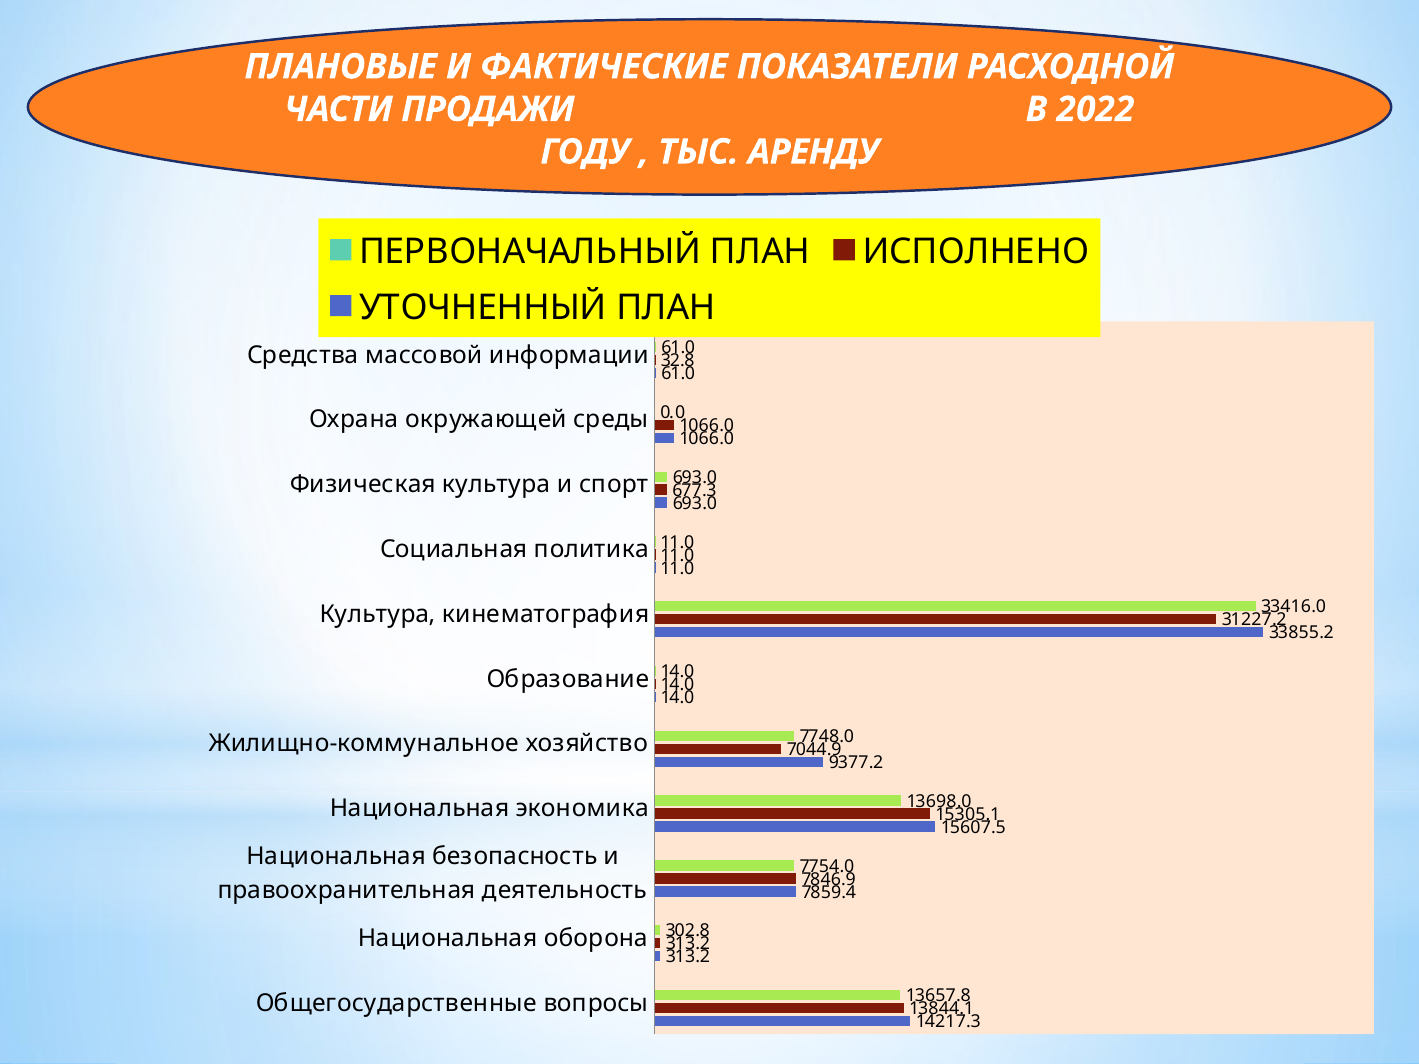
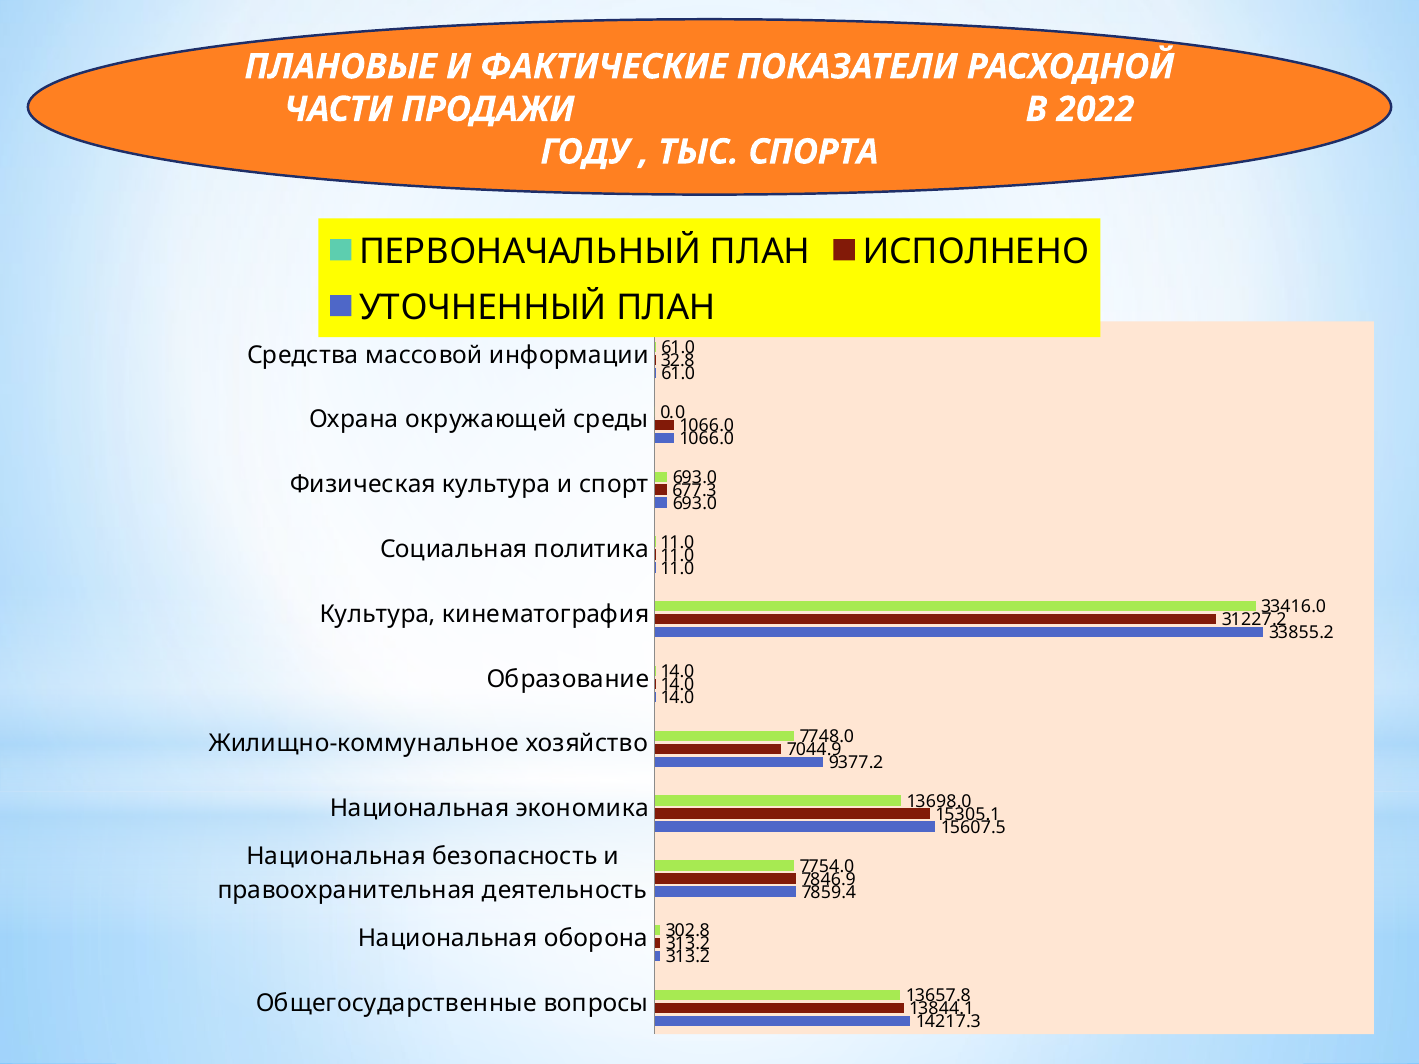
АРЕНДУ: АРЕНДУ -> СПОРТА
